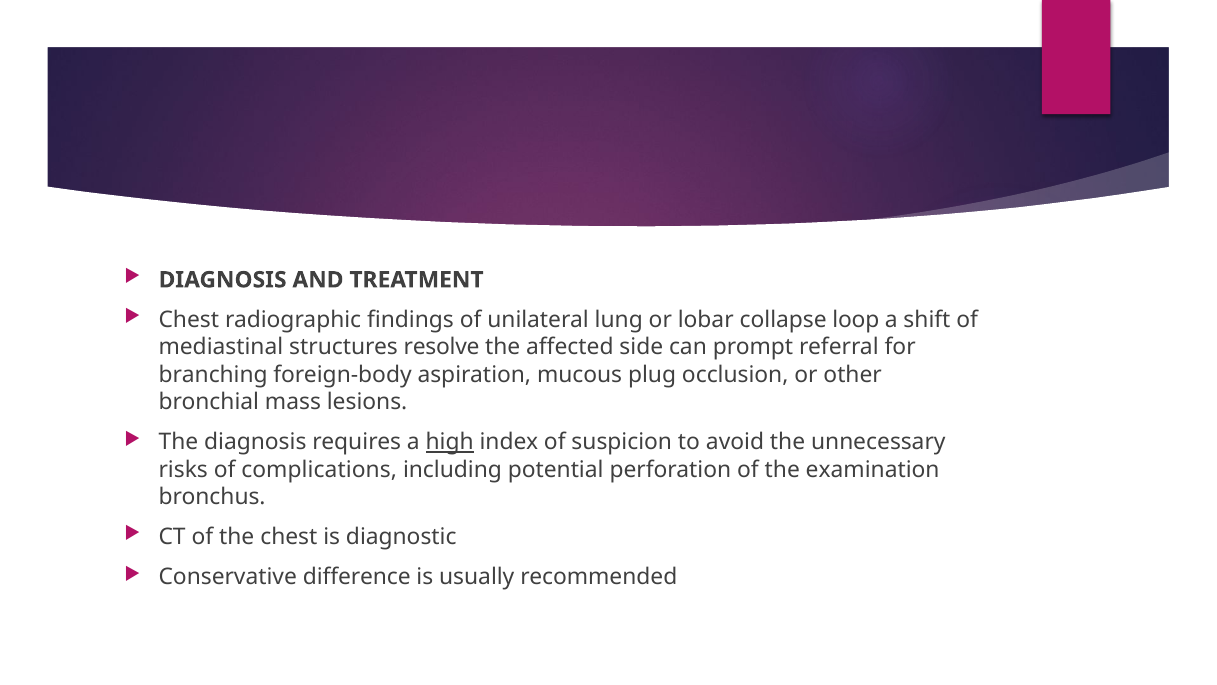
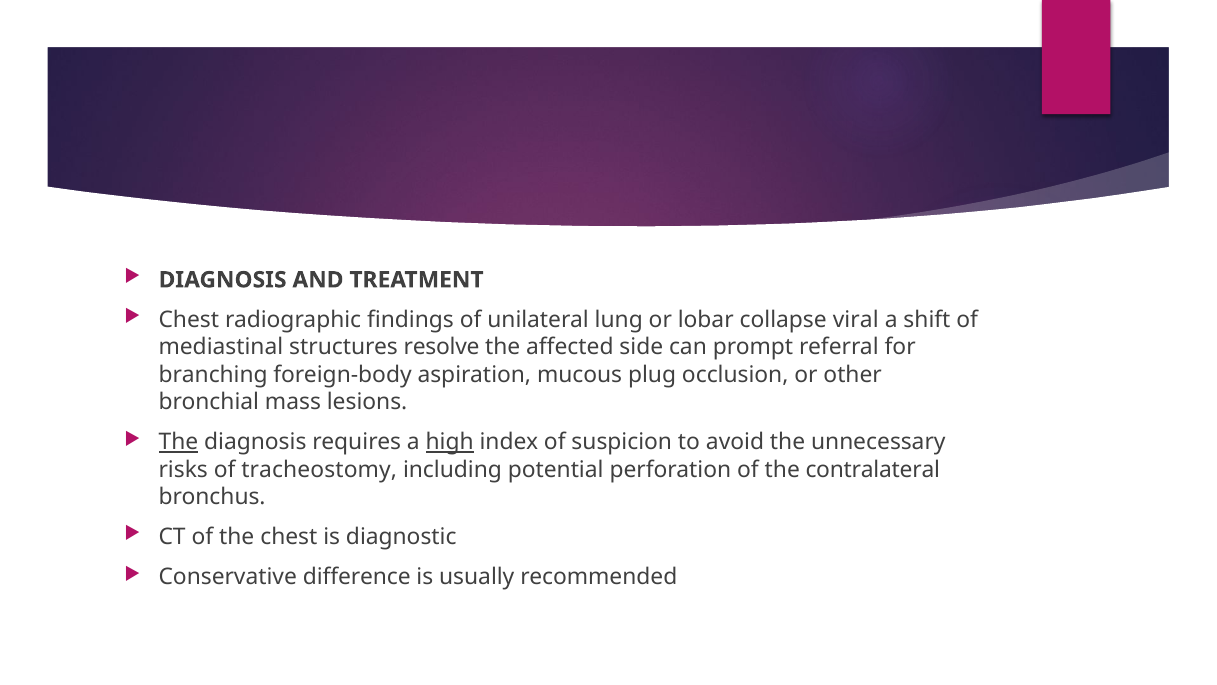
loop: loop -> viral
The at (178, 442) underline: none -> present
complications: complications -> tracheostomy
examination: examination -> contralateral
